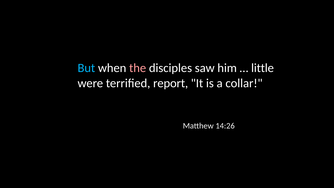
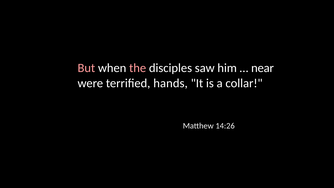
But colour: light blue -> pink
little: little -> near
report: report -> hands
